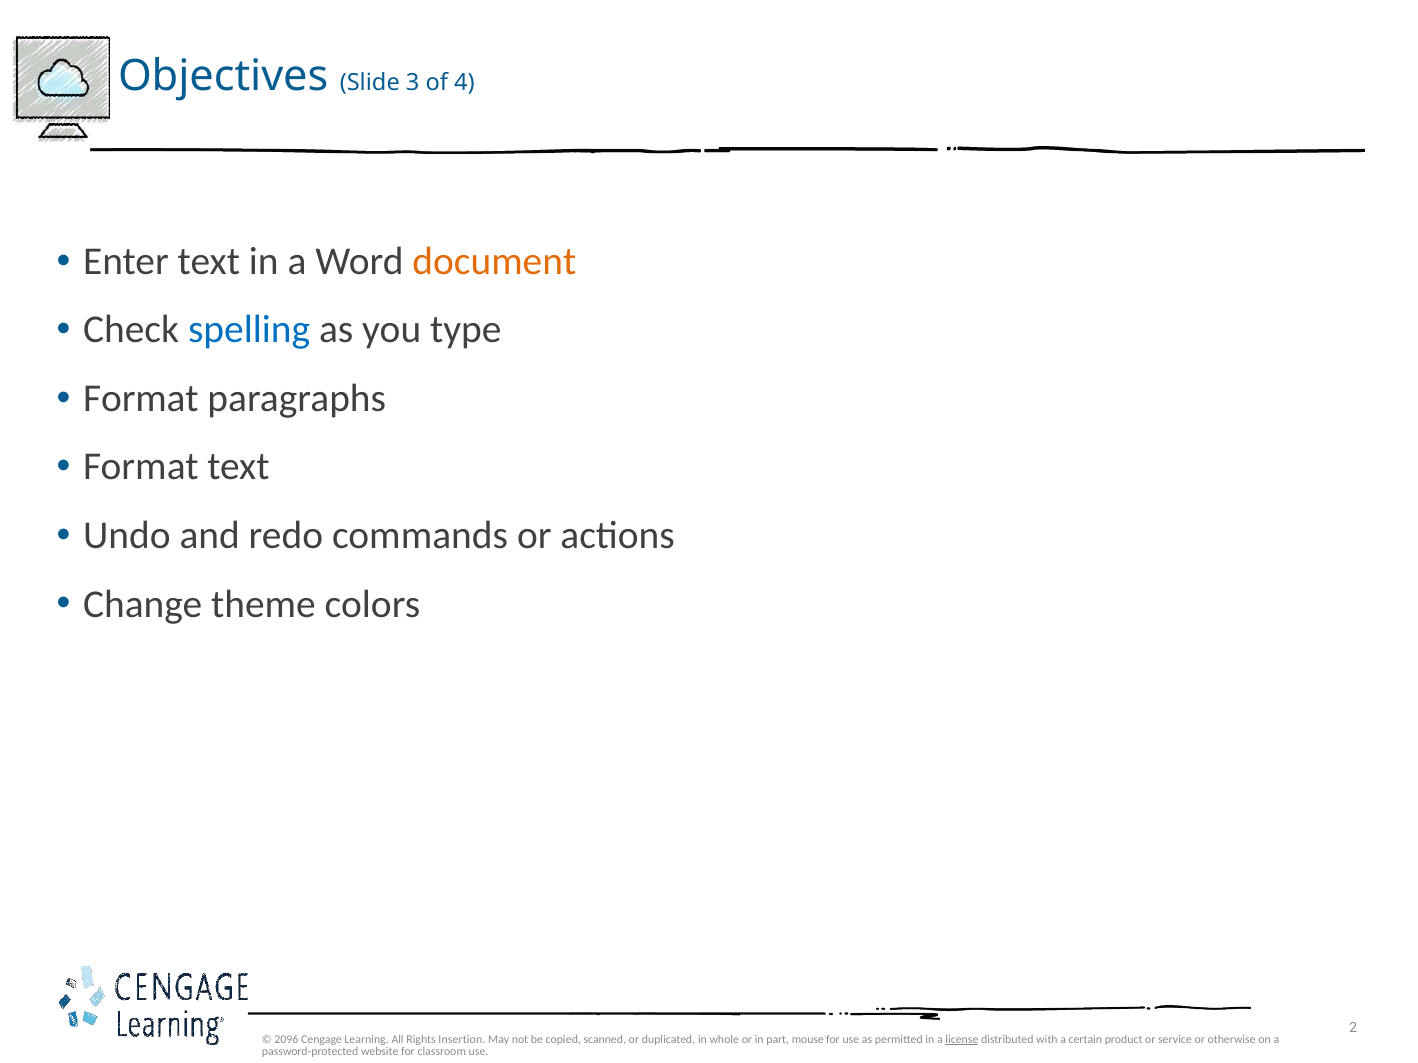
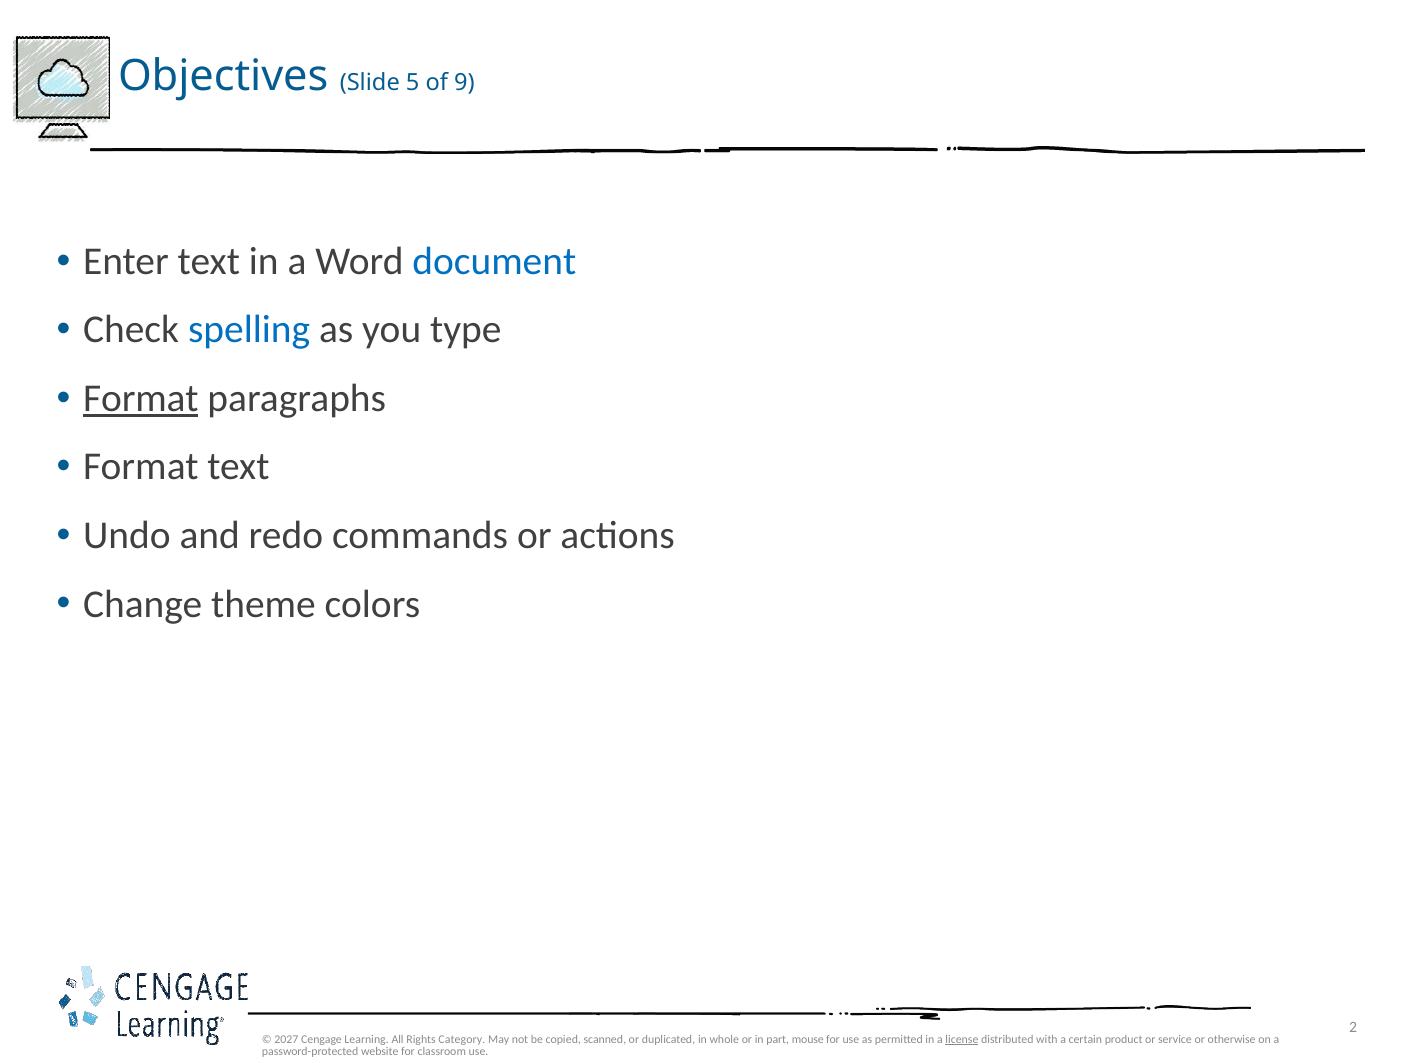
3: 3 -> 5
4: 4 -> 9
document colour: orange -> blue
Format at (141, 399) underline: none -> present
2096: 2096 -> 2027
Insertion: Insertion -> Category
